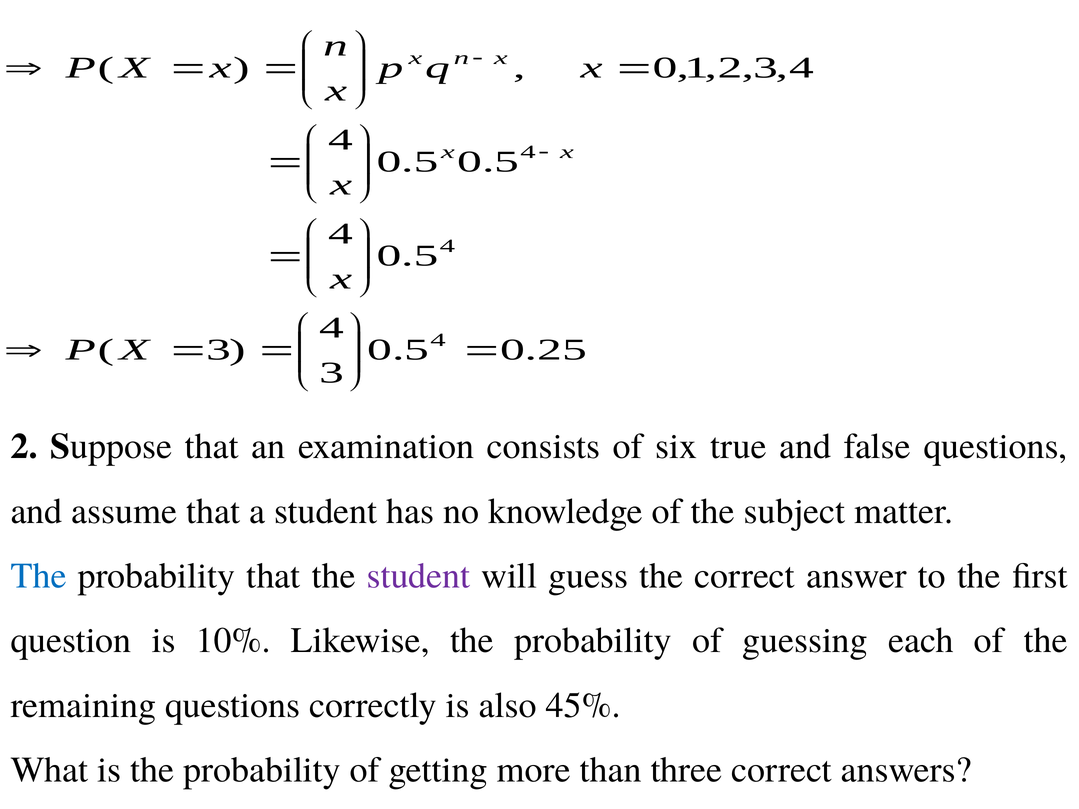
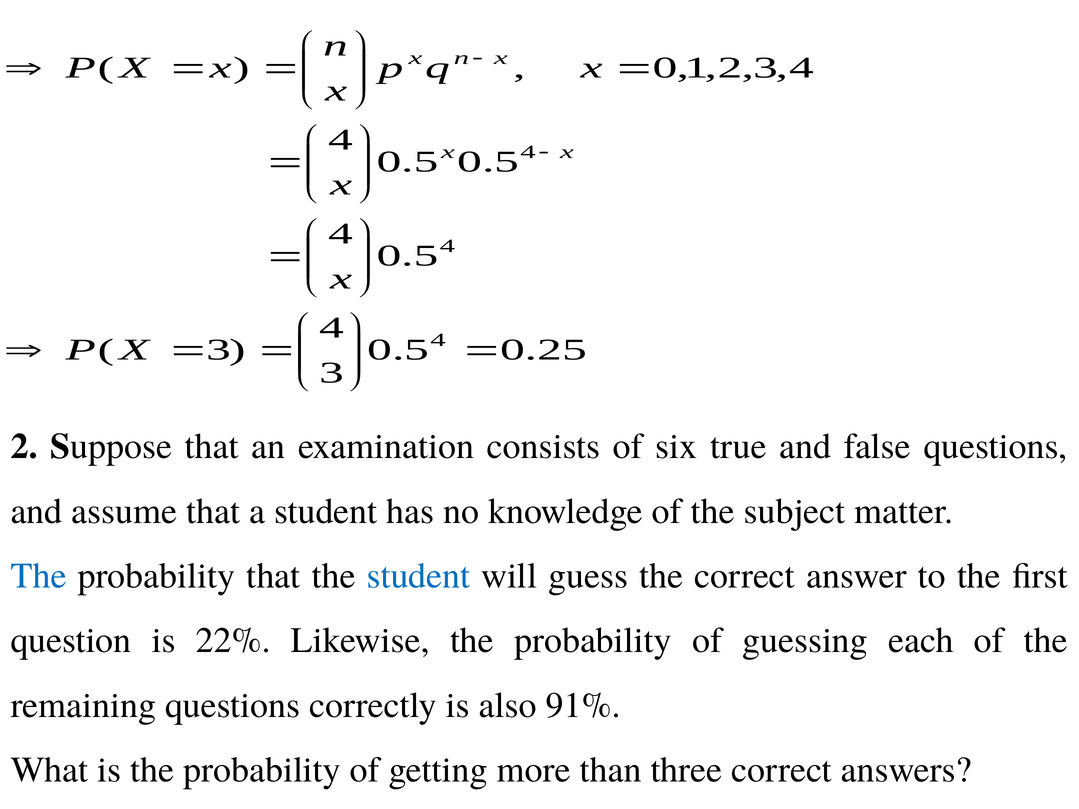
student at (418, 576) colour: purple -> blue
10%: 10% -> 22%
45%: 45% -> 91%
